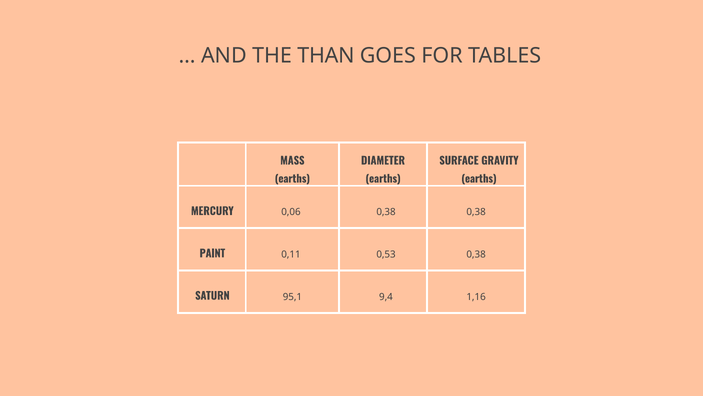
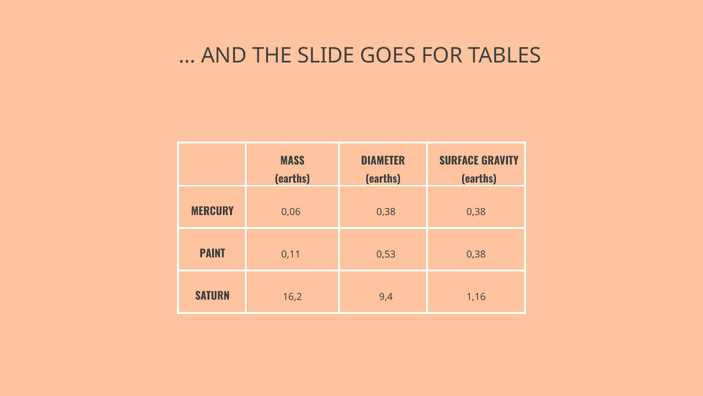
THAN: THAN -> SLIDE
95,1: 95,1 -> 16,2
